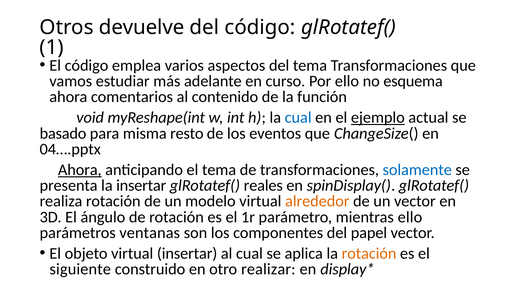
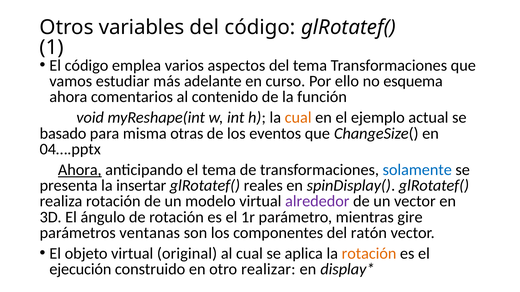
devuelve: devuelve -> variables
cual at (298, 118) colour: blue -> orange
ejemplo underline: present -> none
resto: resto -> otras
alrededor colour: orange -> purple
mientras ello: ello -> gire
papel: papel -> ratón
virtual insertar: insertar -> original
siguiente: siguiente -> ejecución
